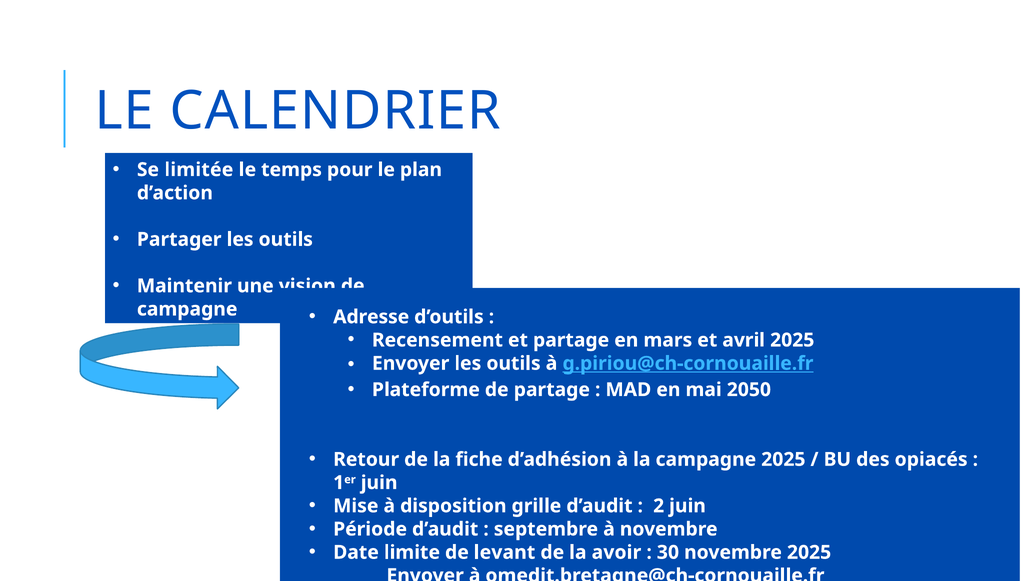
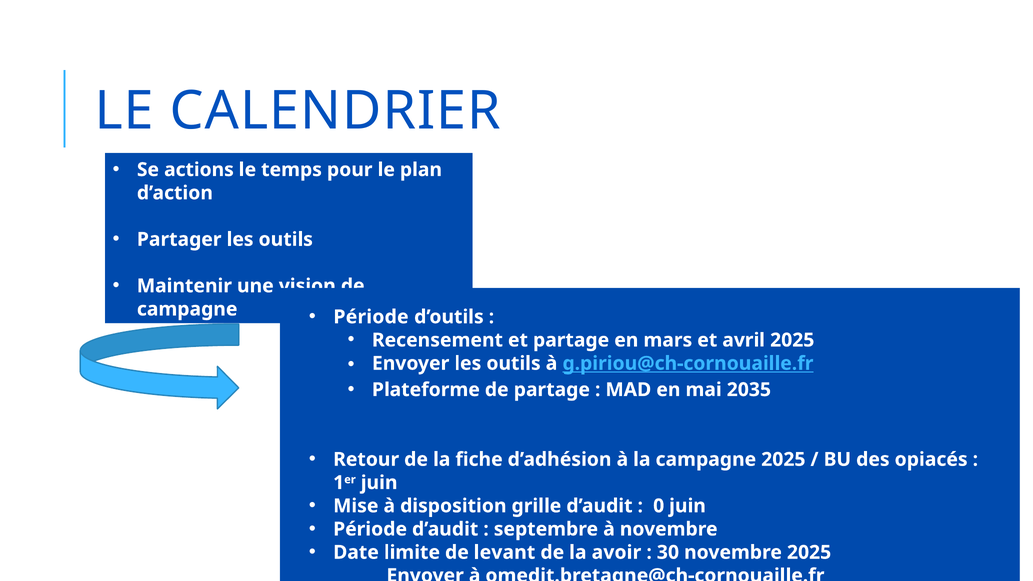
limitée: limitée -> actions
Adresse at (371, 317): Adresse -> Période
2050: 2050 -> 2035
2: 2 -> 0
